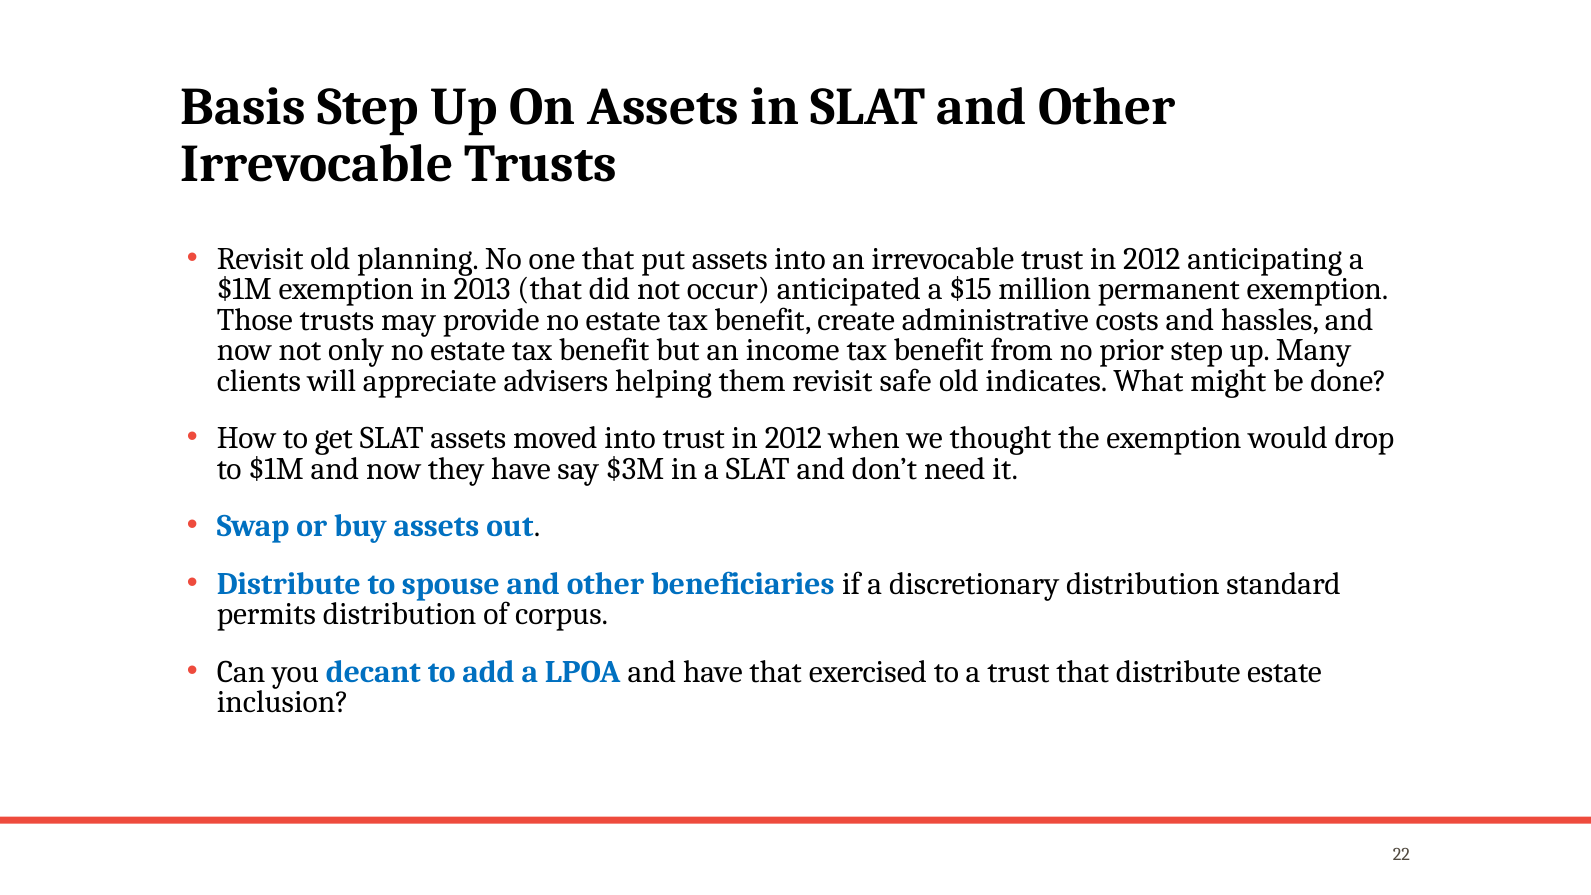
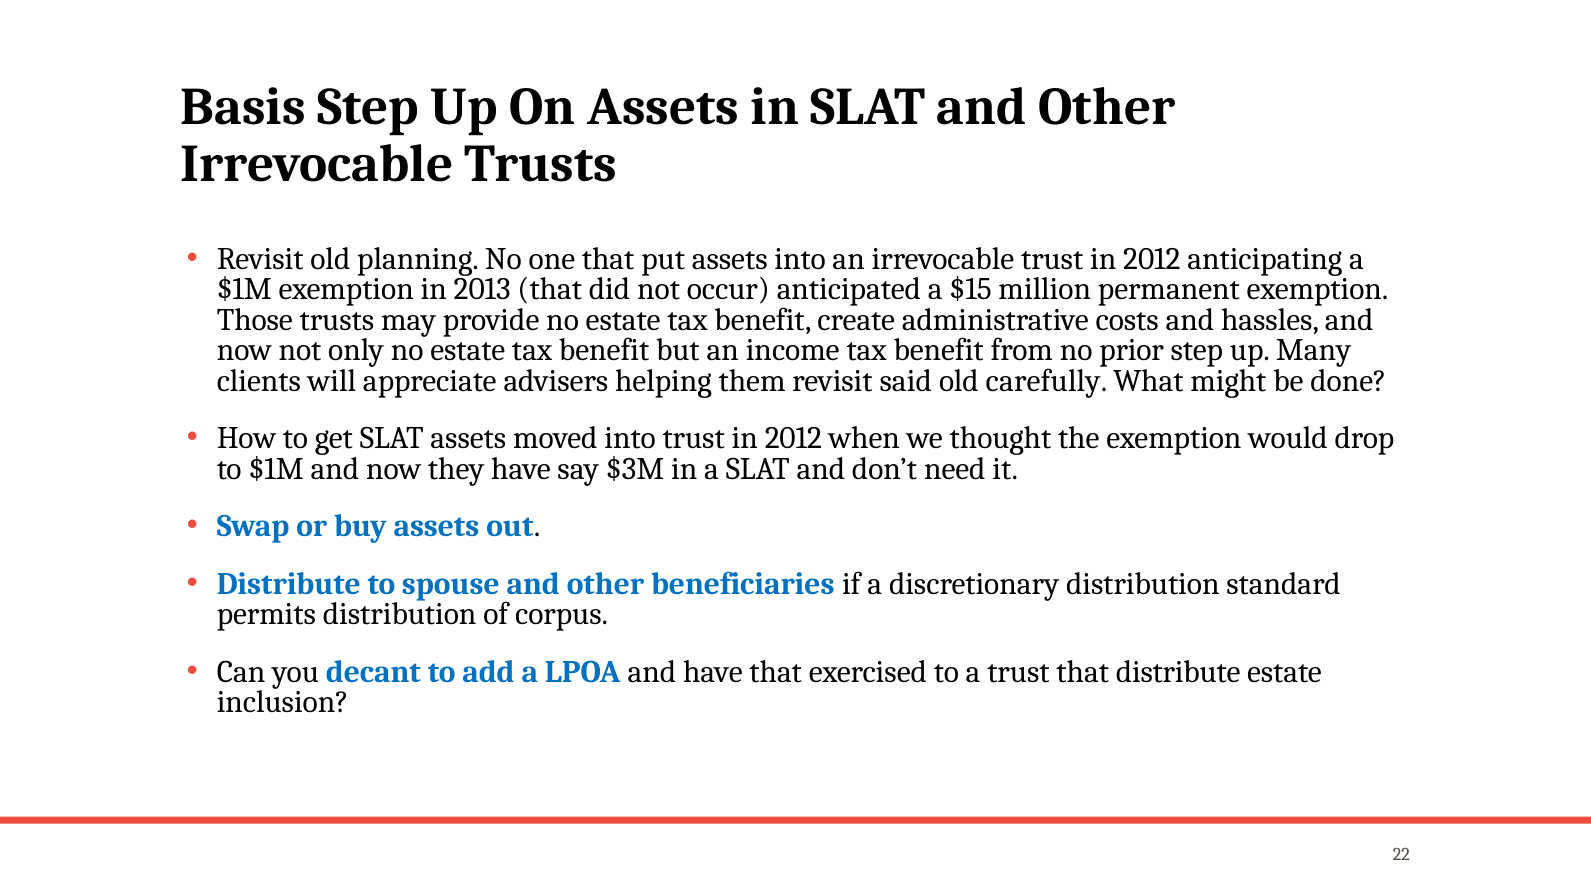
safe: safe -> said
indicates: indicates -> carefully
